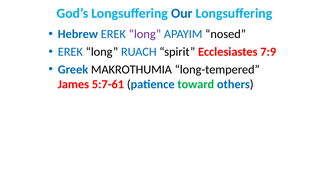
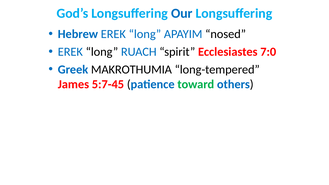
long at (145, 34) colour: purple -> blue
7:9: 7:9 -> 7:0
5:7-61: 5:7-61 -> 5:7-45
